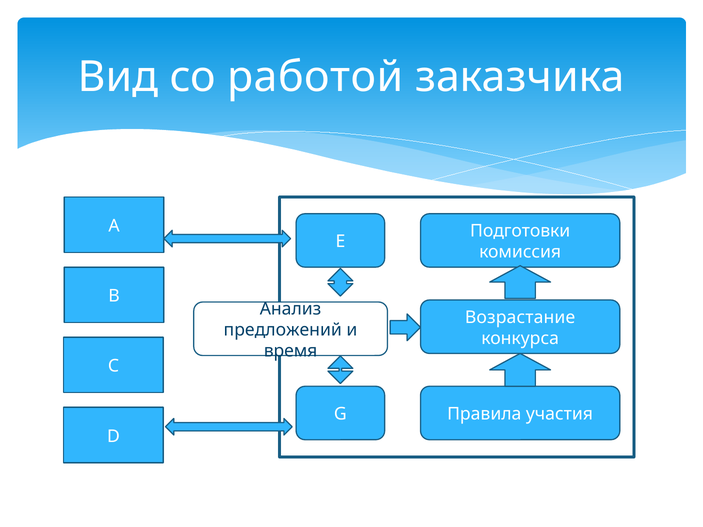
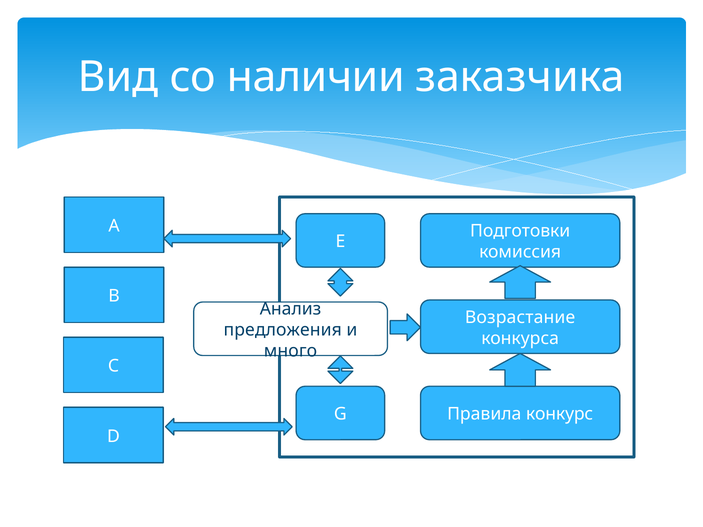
работой: работой -> наличии
предложений: предложений -> предложения
время: время -> много
участия: участия -> конкурс
